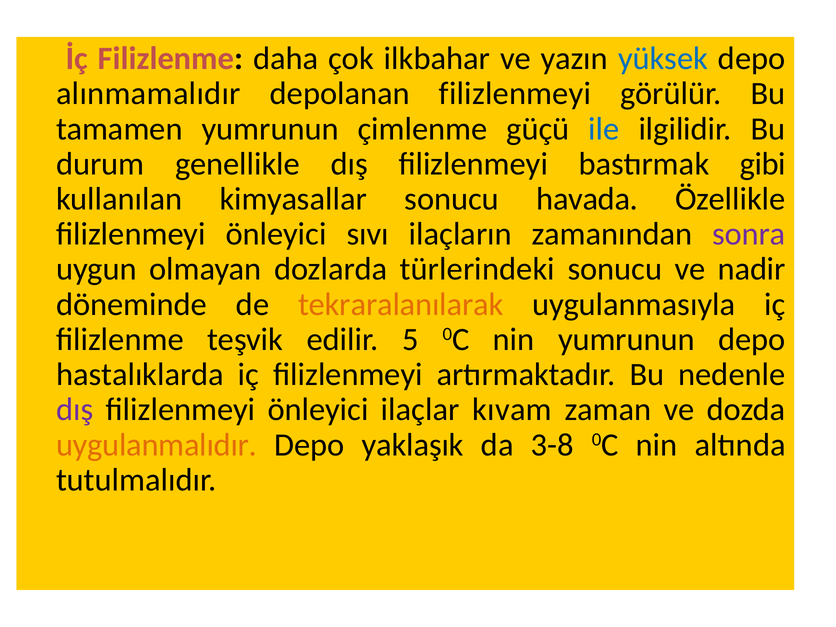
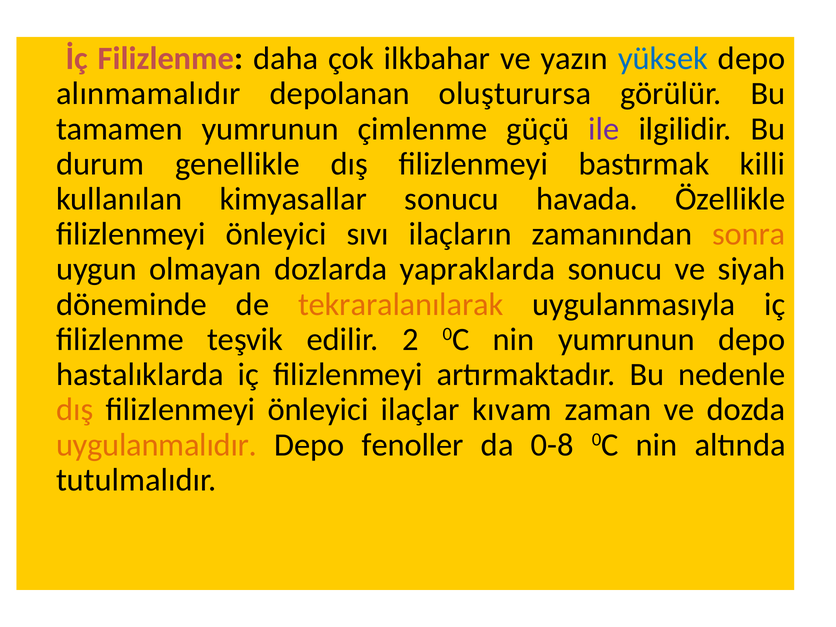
depolanan filizlenmeyi: filizlenmeyi -> oluşturursa
ile colour: blue -> purple
gibi: gibi -> killi
sonra colour: purple -> orange
türlerindeki: türlerindeki -> yapraklarda
nadir: nadir -> siyah
5: 5 -> 2
dış at (75, 410) colour: purple -> orange
yaklaşık: yaklaşık -> fenoller
3-8: 3-8 -> 0-8
